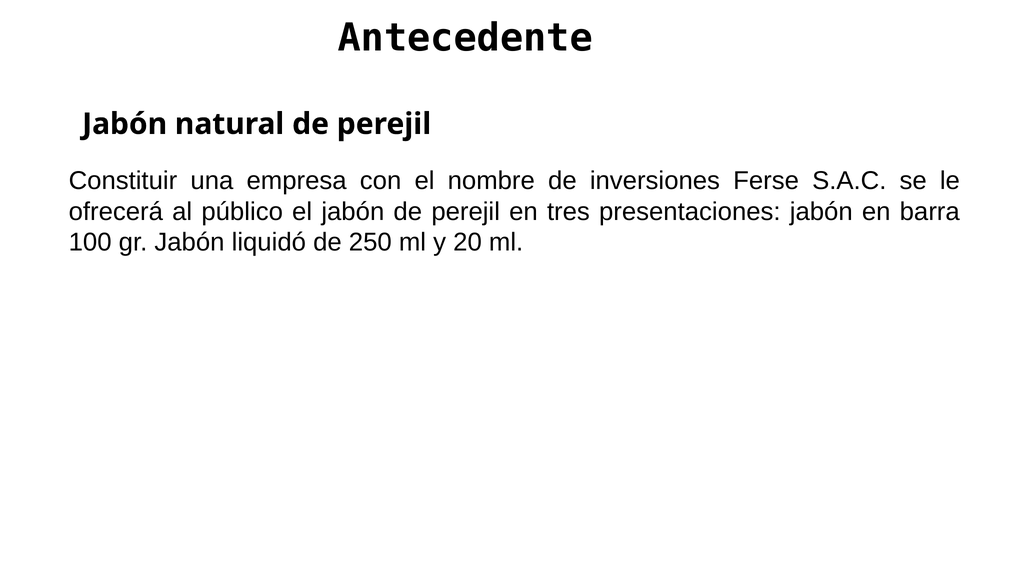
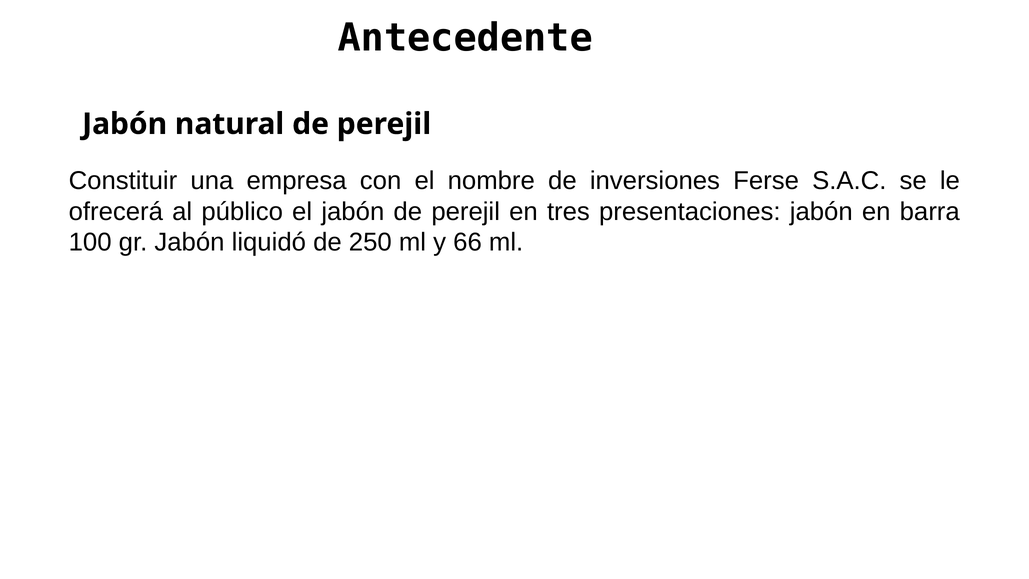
20: 20 -> 66
